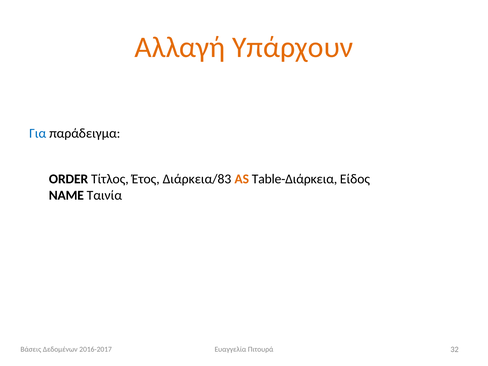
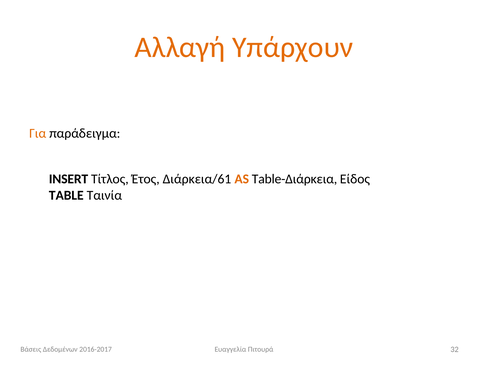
Για colour: blue -> orange
ORDER: ORDER -> INSERT
Διάρκεια/83: Διάρκεια/83 -> Διάρκεια/61
NAME: NAME -> TABLE
